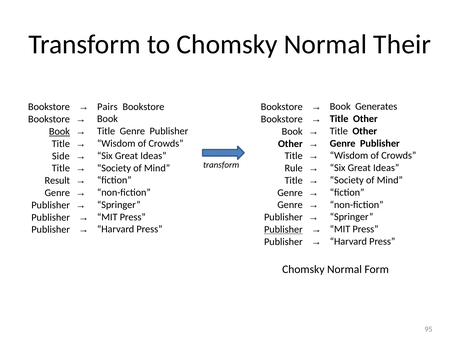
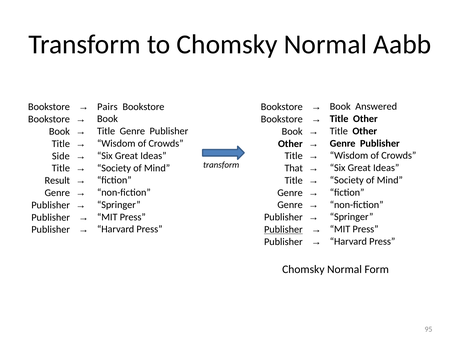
Their: Their -> Aabb
Generates: Generates -> Answered
Book at (59, 131) underline: present -> none
Rule: Rule -> That
